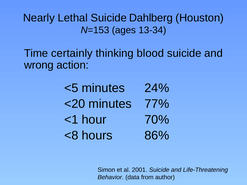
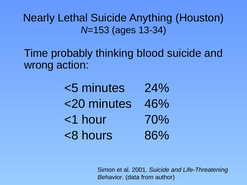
Dahlberg: Dahlberg -> Anything
certainly: certainly -> probably
77%: 77% -> 46%
